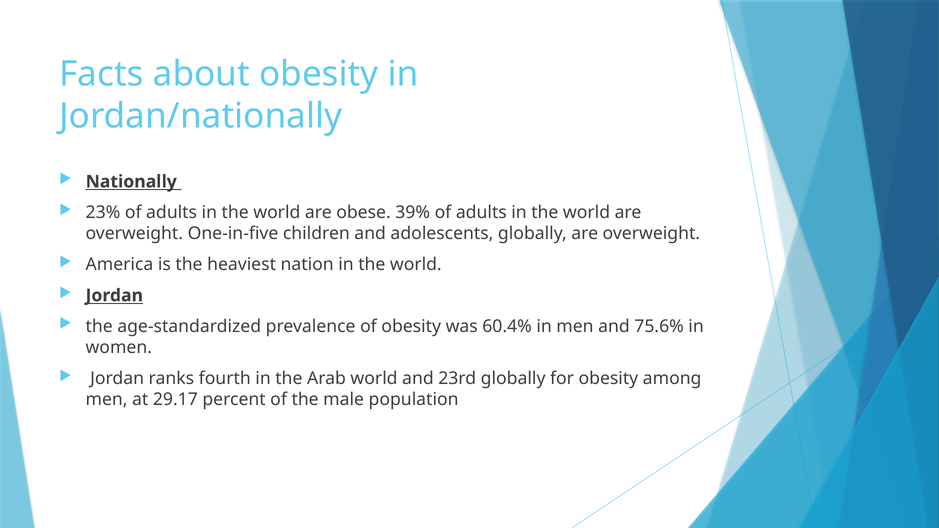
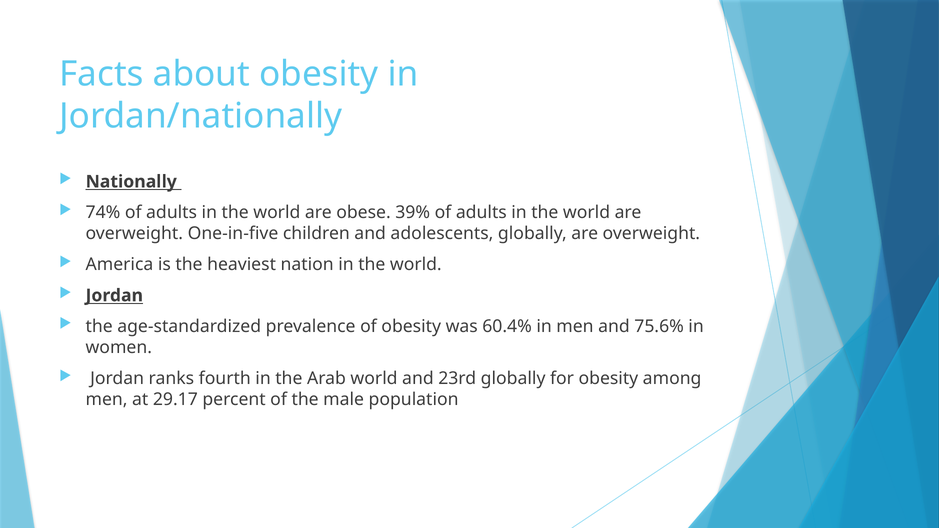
23%: 23% -> 74%
